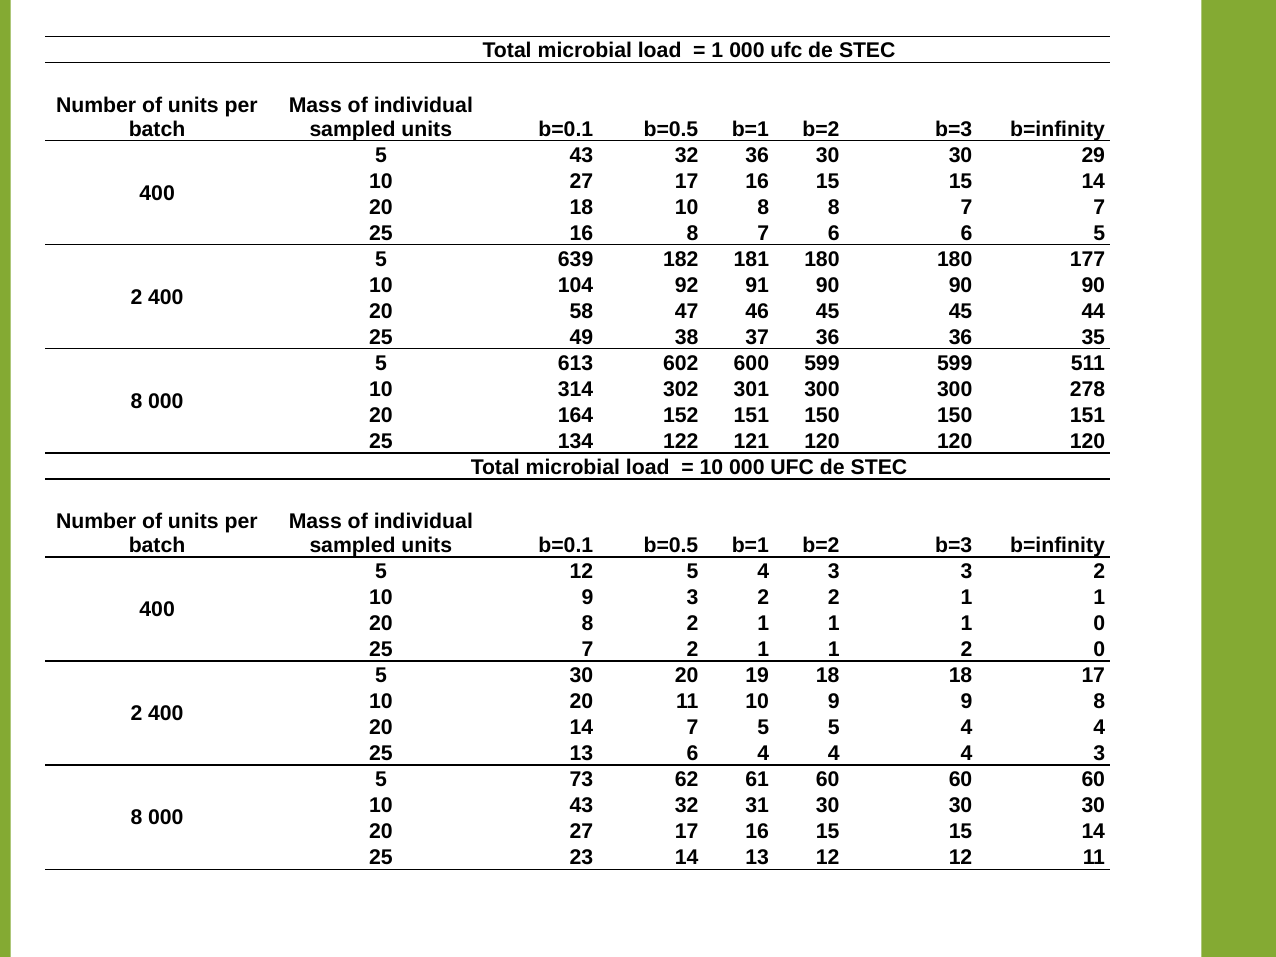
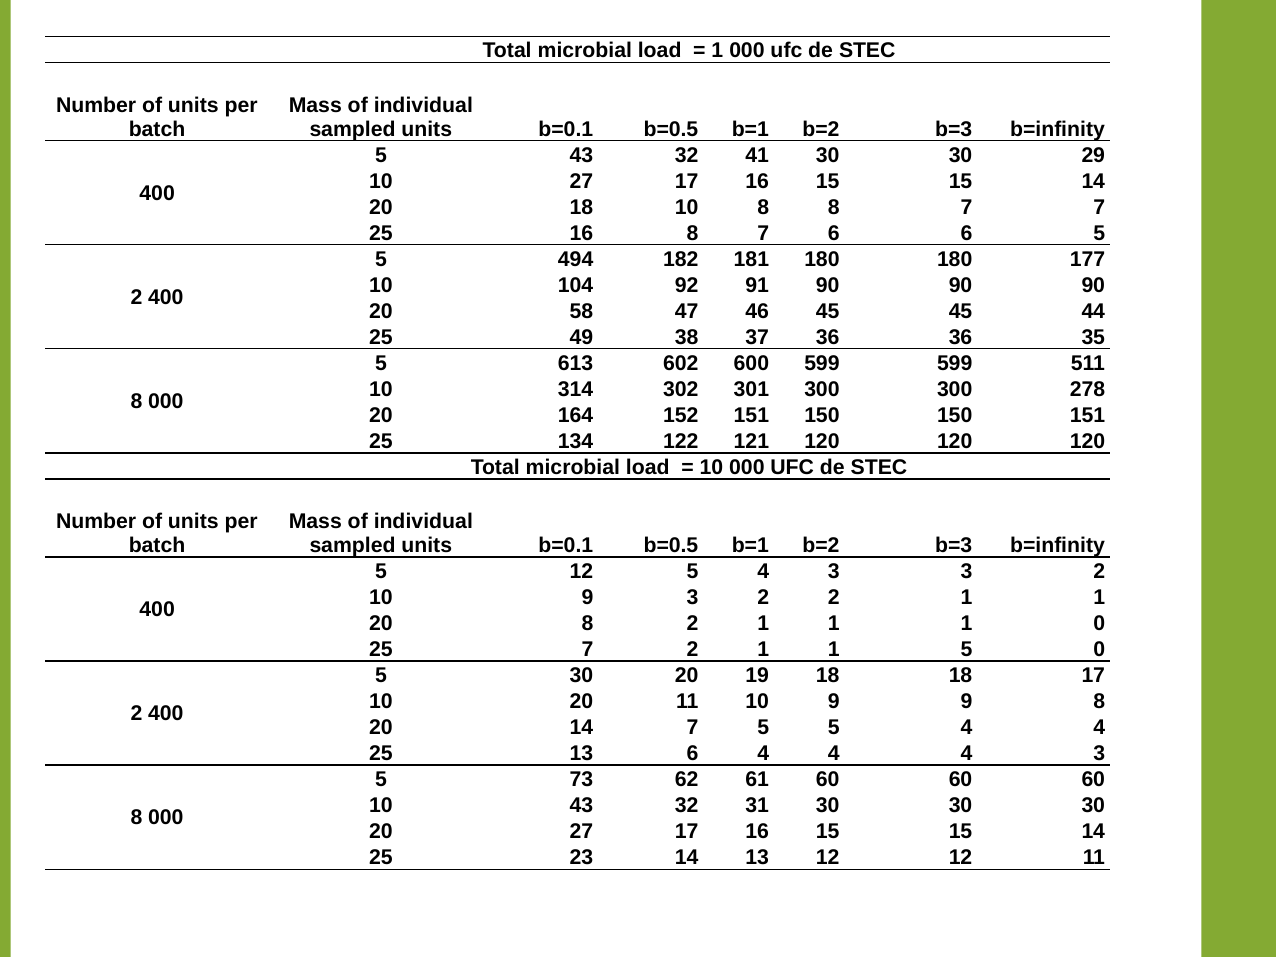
32 36: 36 -> 41
639: 639 -> 494
1 2: 2 -> 5
